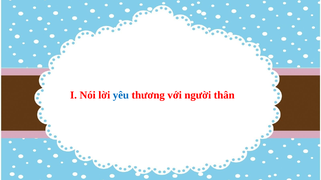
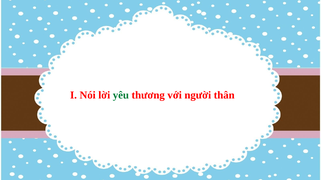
yêu colour: blue -> green
